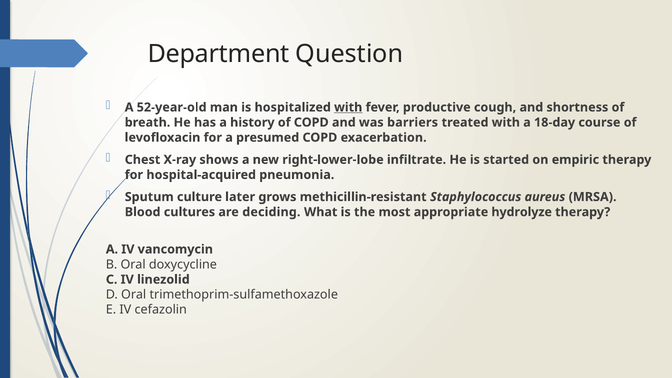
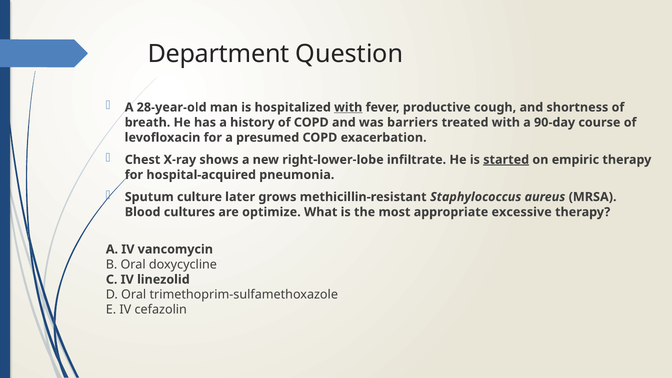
52‑year‑old: 52‑year‑old -> 28‑year‑old
18‑day: 18‑day -> 90‑day
started underline: none -> present
deciding: deciding -> optimize
hydrolyze: hydrolyze -> excessive
